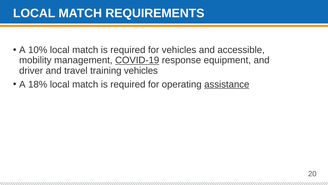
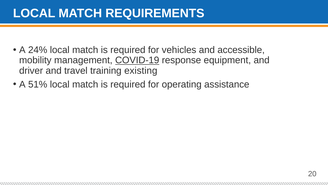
10%: 10% -> 24%
training vehicles: vehicles -> existing
18%: 18% -> 51%
assistance underline: present -> none
